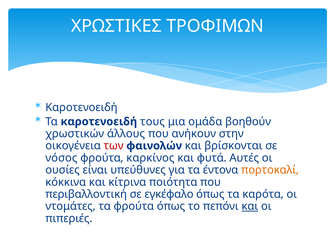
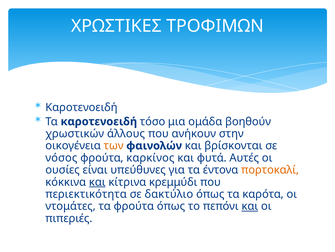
τους: τους -> τόσο
των colour: red -> orange
και at (97, 182) underline: none -> present
ποιότητα: ποιότητα -> κρεμμύδι
περιβαλλοντική: περιβαλλοντική -> περιεκτικότητα
εγκέφαλο: εγκέφαλο -> δακτύλιο
